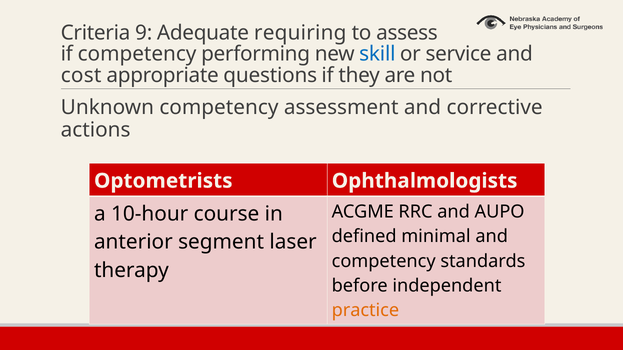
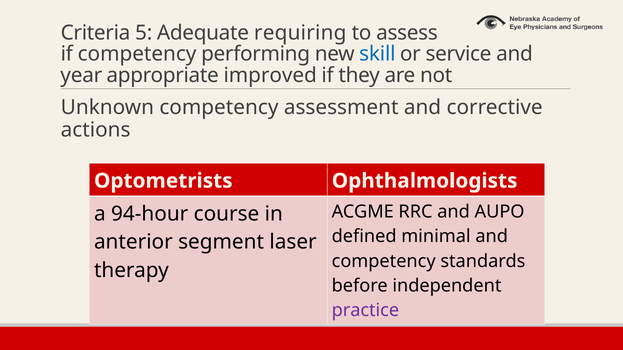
9: 9 -> 5
cost: cost -> year
questions: questions -> improved
10-hour: 10-hour -> 94-hour
practice colour: orange -> purple
